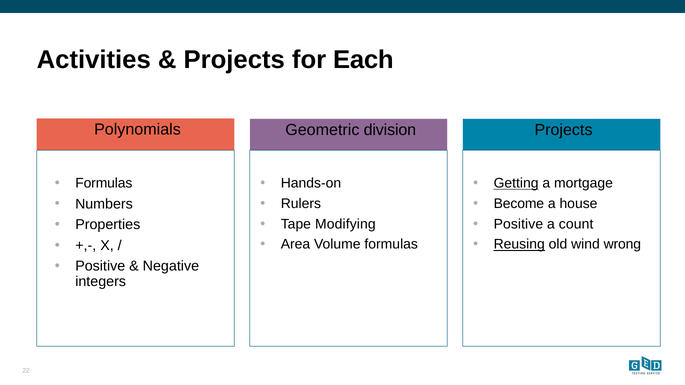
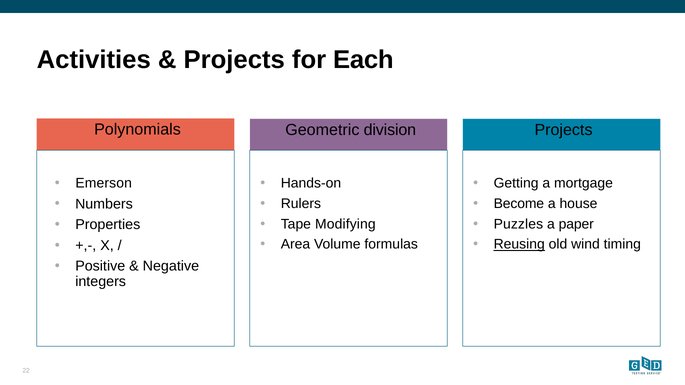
Formulas at (104, 183): Formulas -> Emerson
Getting underline: present -> none
Positive at (518, 224): Positive -> Puzzles
count: count -> paper
wrong: wrong -> timing
